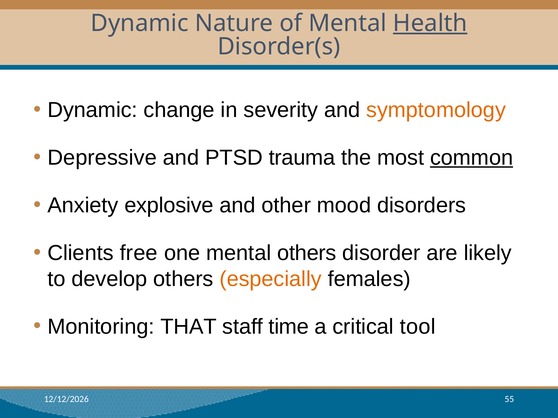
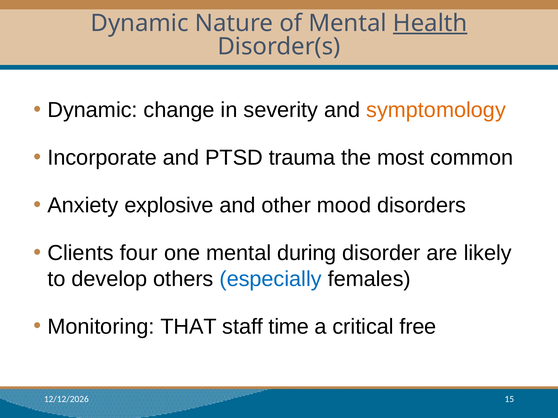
Depressive: Depressive -> Incorporate
common underline: present -> none
free: free -> four
mental others: others -> during
especially colour: orange -> blue
tool: tool -> free
55: 55 -> 15
